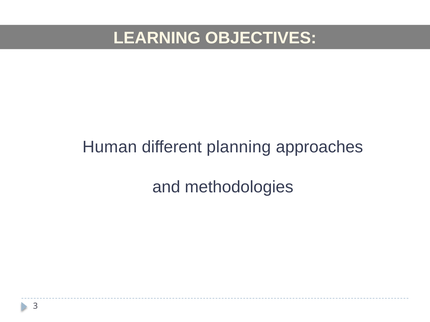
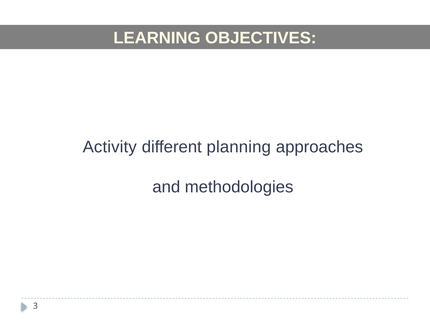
Human: Human -> Activity
